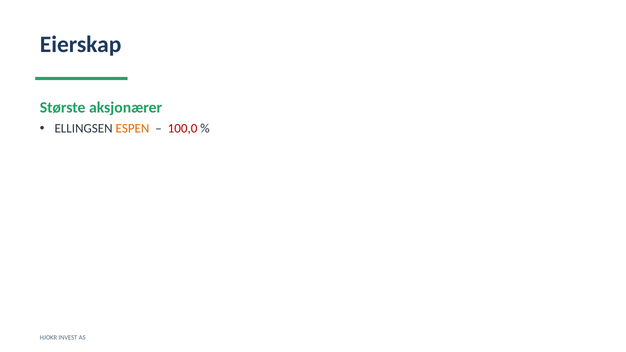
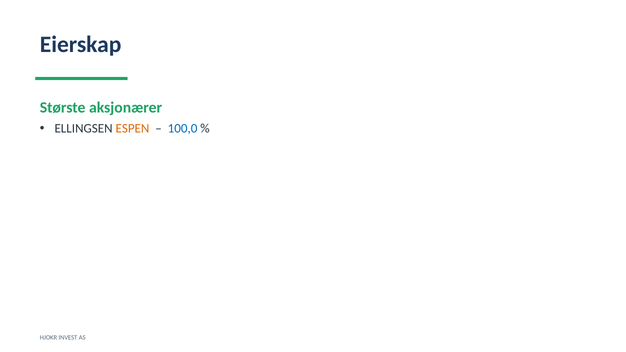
100,0 colour: red -> blue
